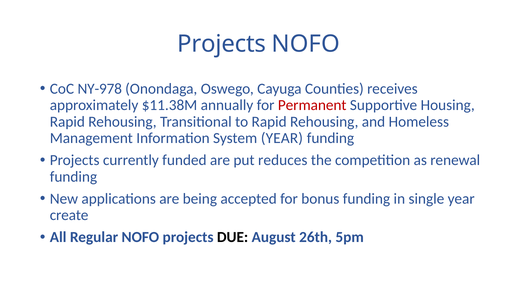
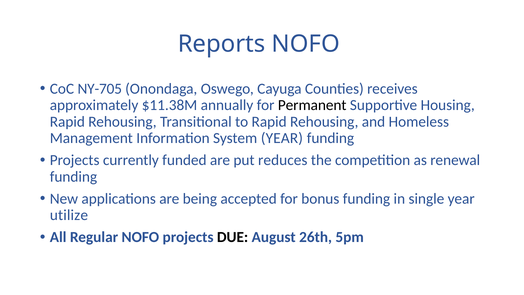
Projects at (222, 44): Projects -> Reports
NY-978: NY-978 -> NY-705
Permanent colour: red -> black
create: create -> utilize
